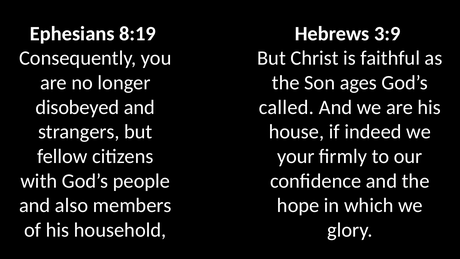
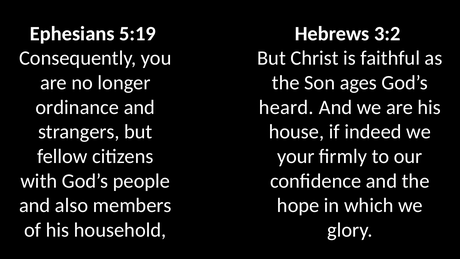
8:19: 8:19 -> 5:19
3:9: 3:9 -> 3:2
disobeyed: disobeyed -> ordinance
called: called -> heard
